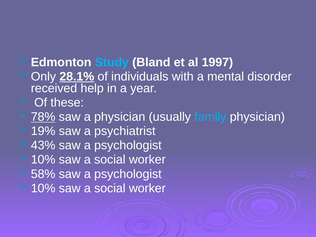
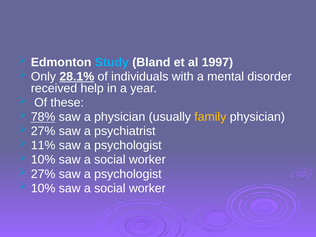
family colour: light blue -> yellow
19% at (43, 131): 19% -> 27%
43%: 43% -> 11%
58% at (43, 174): 58% -> 27%
